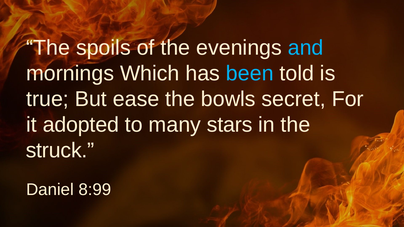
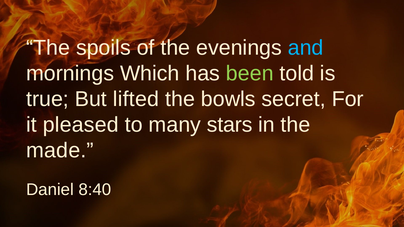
been colour: light blue -> light green
ease: ease -> lifted
adopted: adopted -> pleased
struck: struck -> made
8:99: 8:99 -> 8:40
